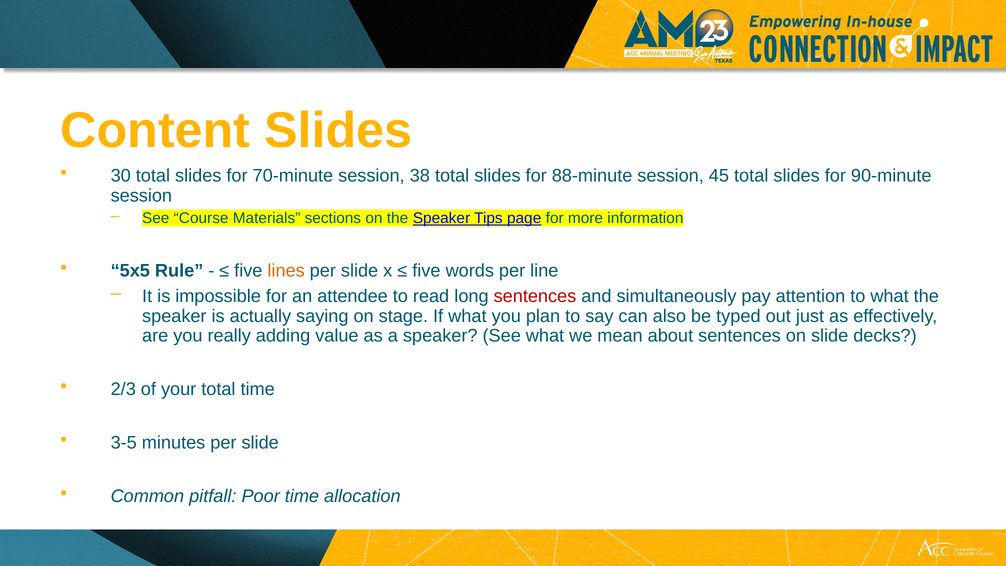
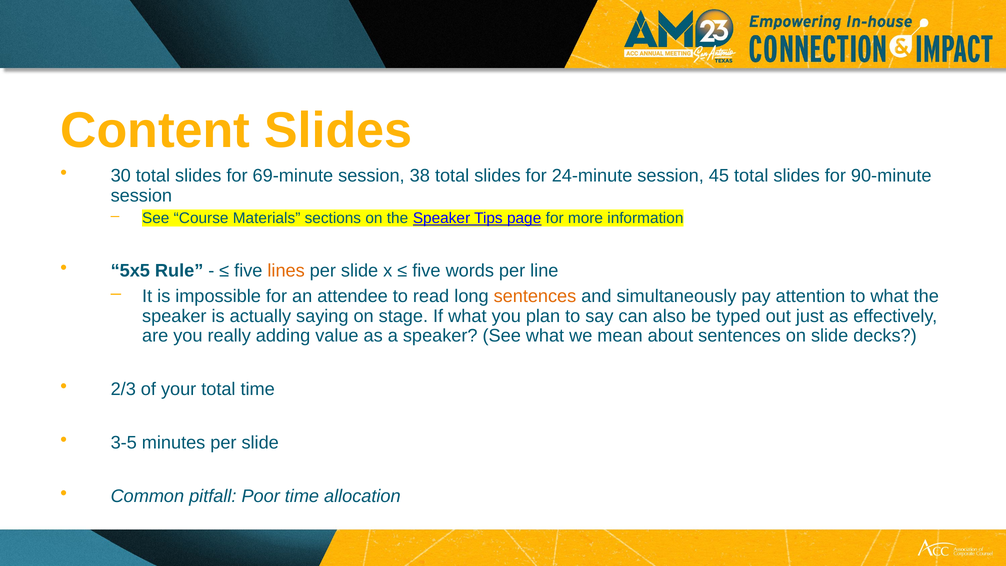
70-minute: 70-minute -> 69-minute
88-minute: 88-minute -> 24-minute
sentences at (535, 296) colour: red -> orange
